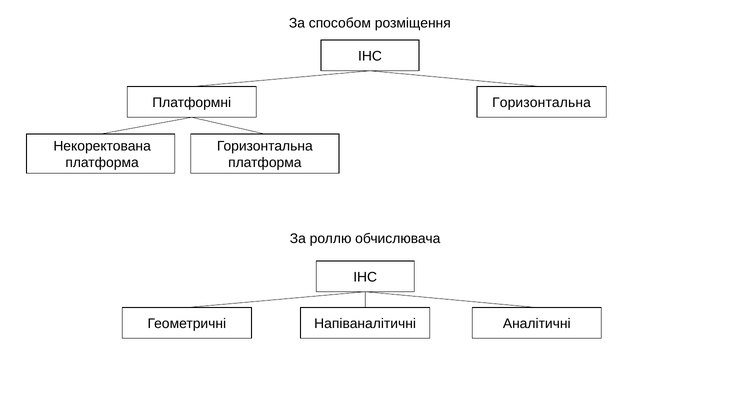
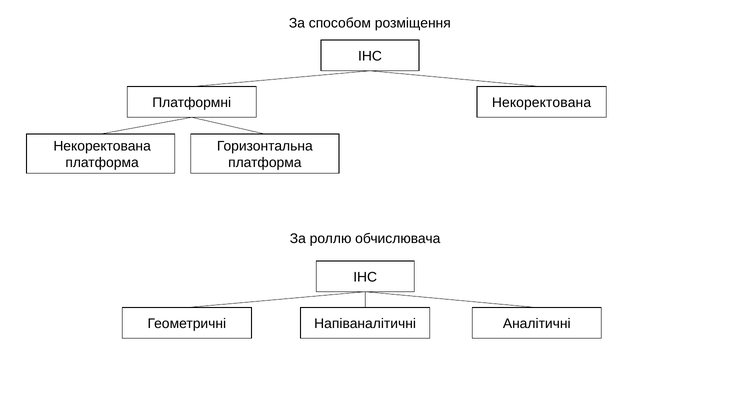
Платформні Горизонтальна: Горизонтальна -> Некоректована
